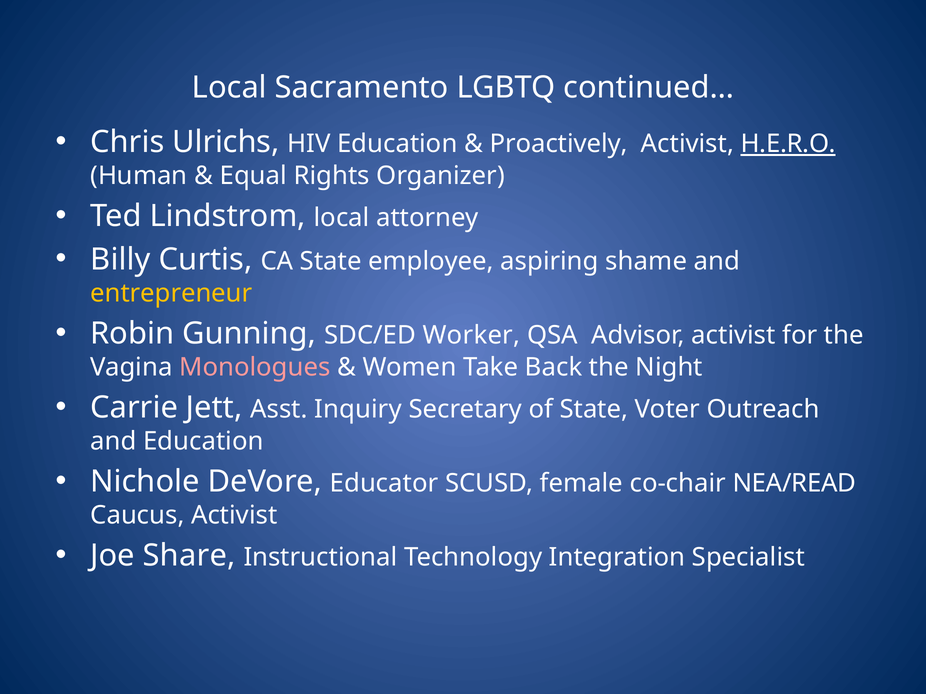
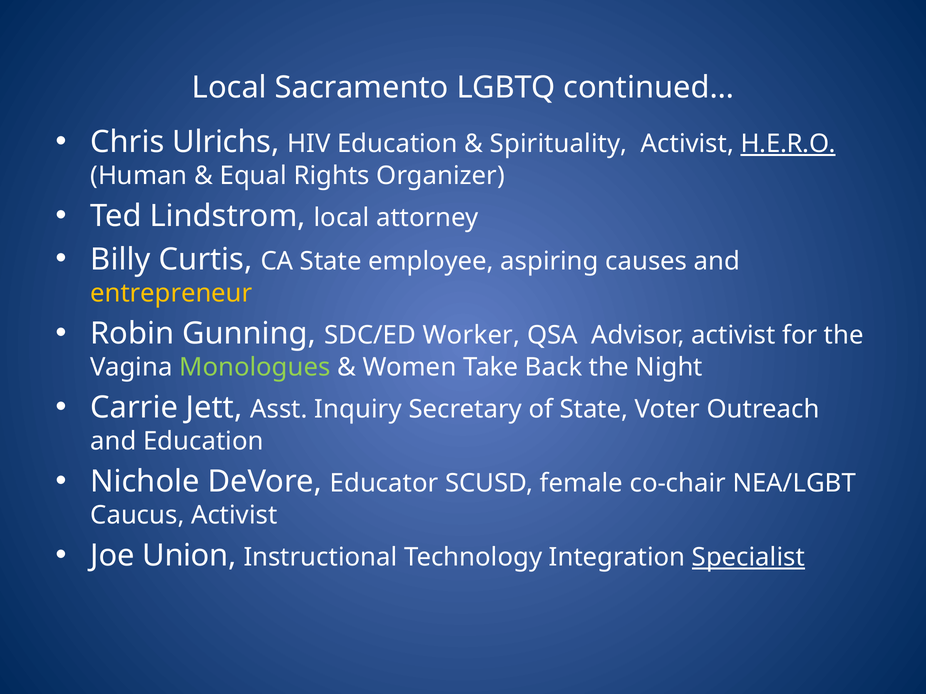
Proactively: Proactively -> Spirituality
shame: shame -> causes
Monologues colour: pink -> light green
NEA/READ: NEA/READ -> NEA/LGBT
Share: Share -> Union
Specialist underline: none -> present
